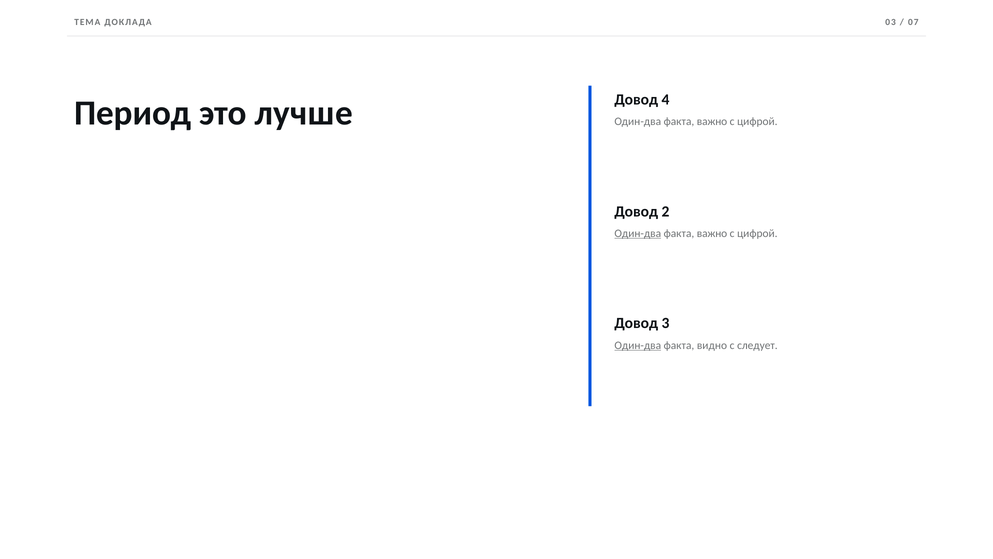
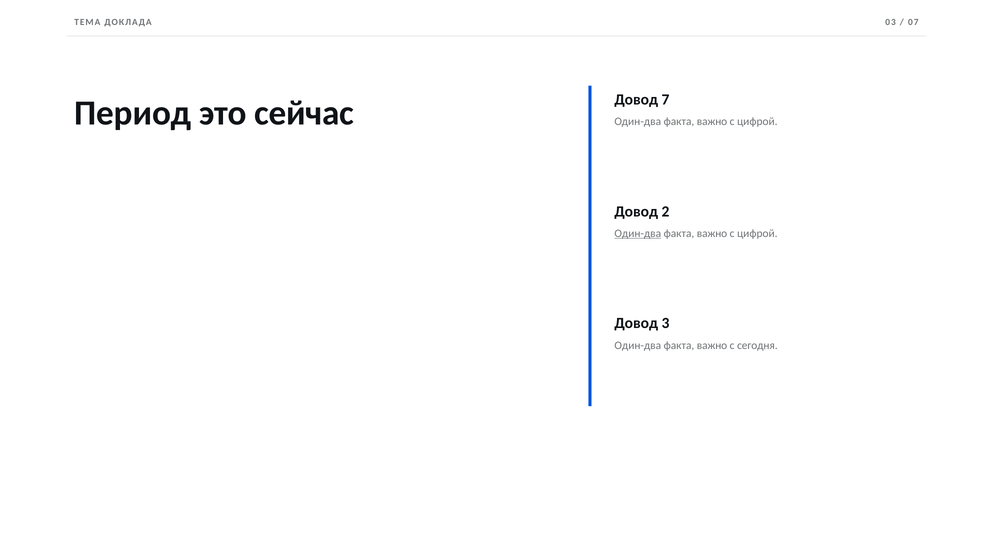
лучше: лучше -> сейчас
4: 4 -> 7
Один-два at (638, 345) underline: present -> none
видно at (712, 345): видно -> важно
следует: следует -> сегодня
